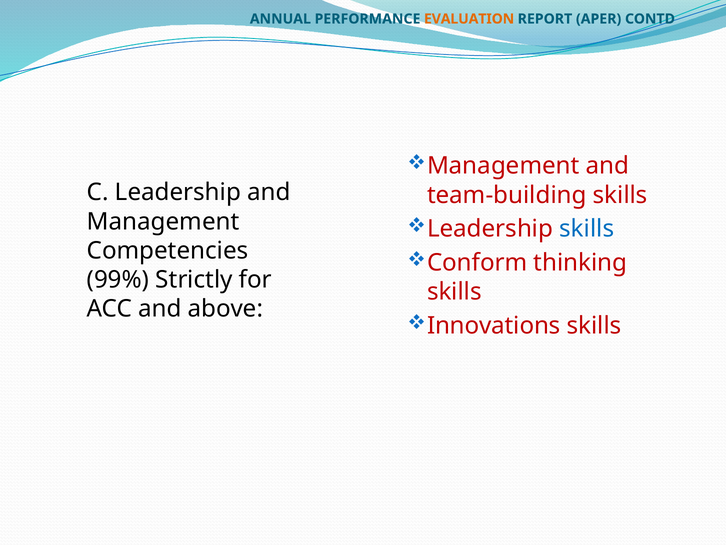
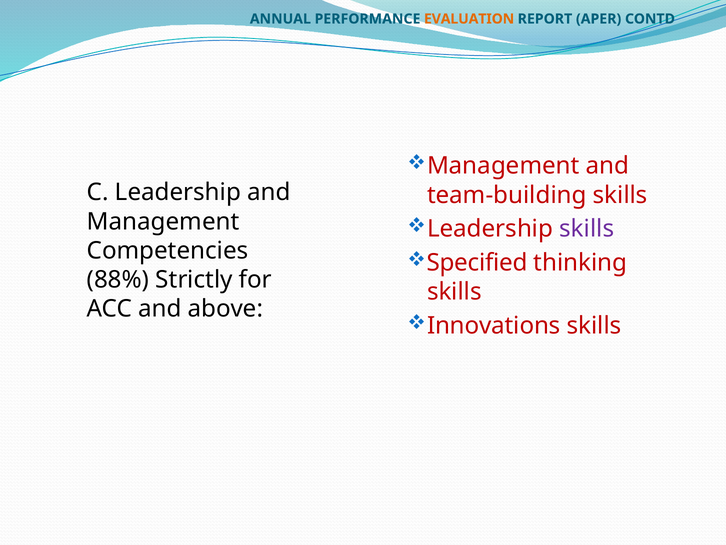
skills at (587, 229) colour: blue -> purple
Conform: Conform -> Specified
99%: 99% -> 88%
